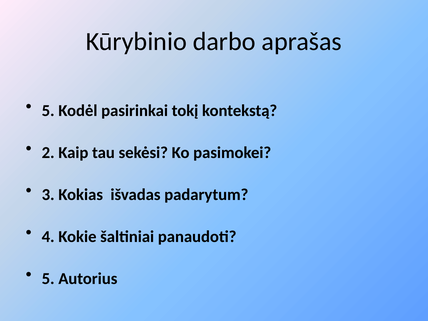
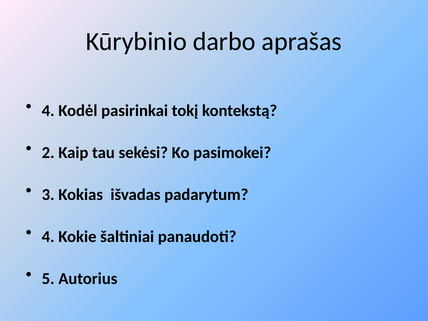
5 at (48, 111): 5 -> 4
